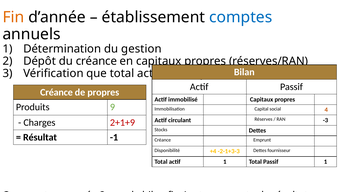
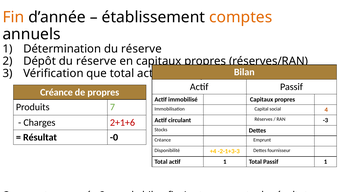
comptes colour: blue -> orange
Détermination du gestion: gestion -> réserve
Dépôt du créance: créance -> réserve
9: 9 -> 7
2+1+9: 2+1+9 -> 2+1+6
-1: -1 -> -0
